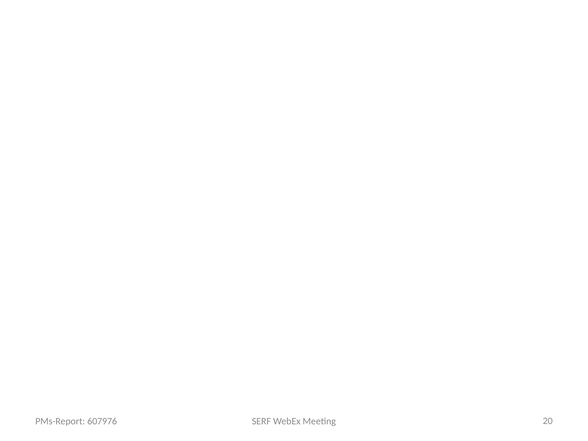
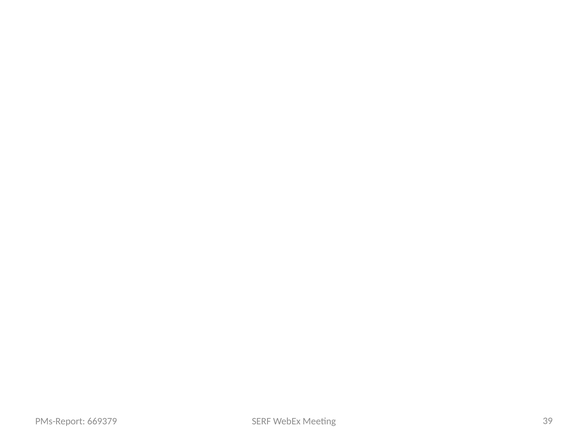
607976: 607976 -> 669379
20: 20 -> 39
